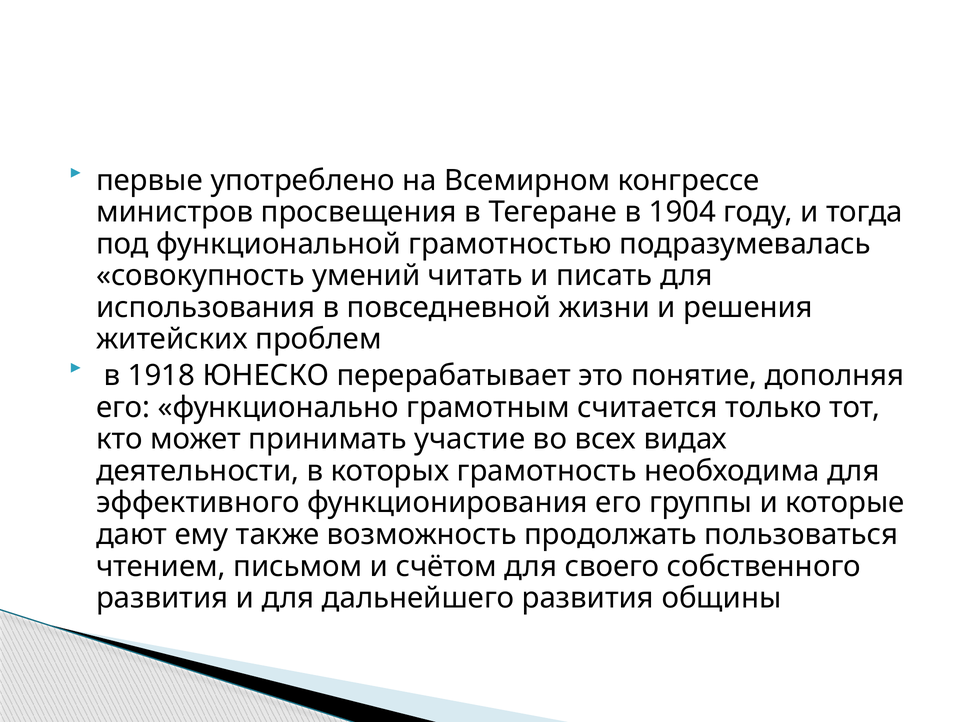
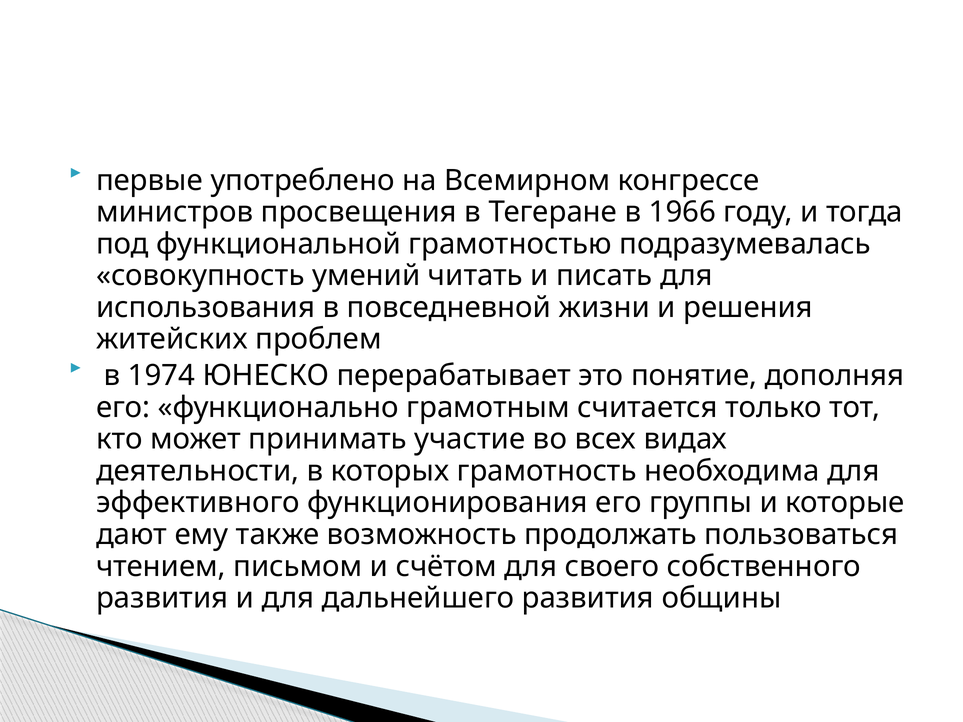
1904: 1904 -> 1966
1918: 1918 -> 1974
